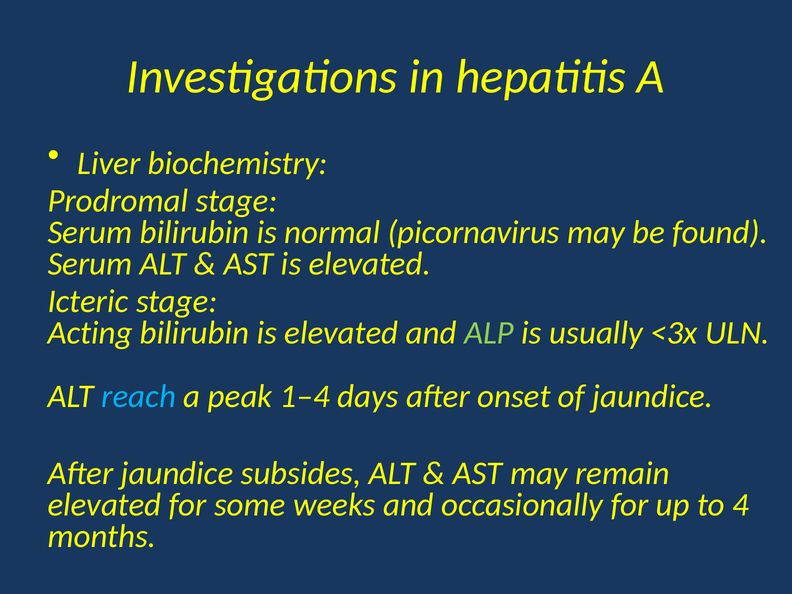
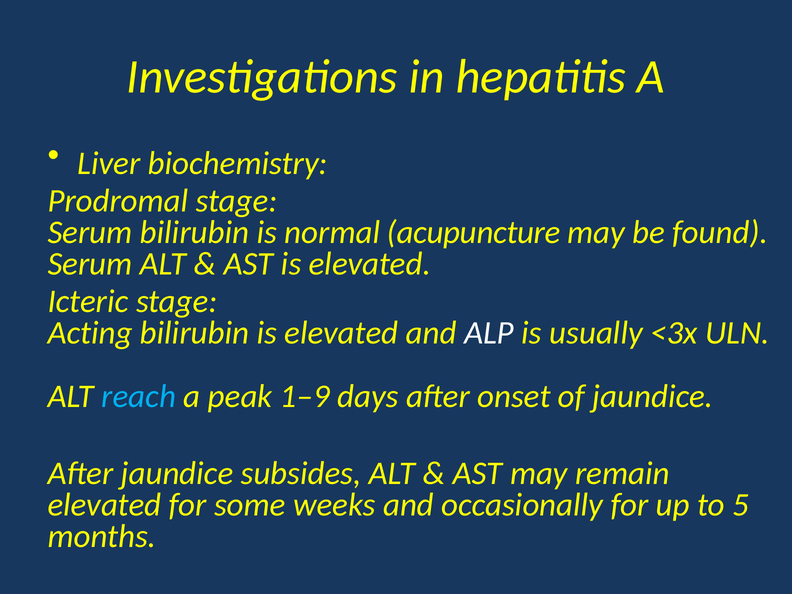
picornavirus: picornavirus -> acupuncture
ALP colour: light green -> white
1–4: 1–4 -> 1–9
4: 4 -> 5
